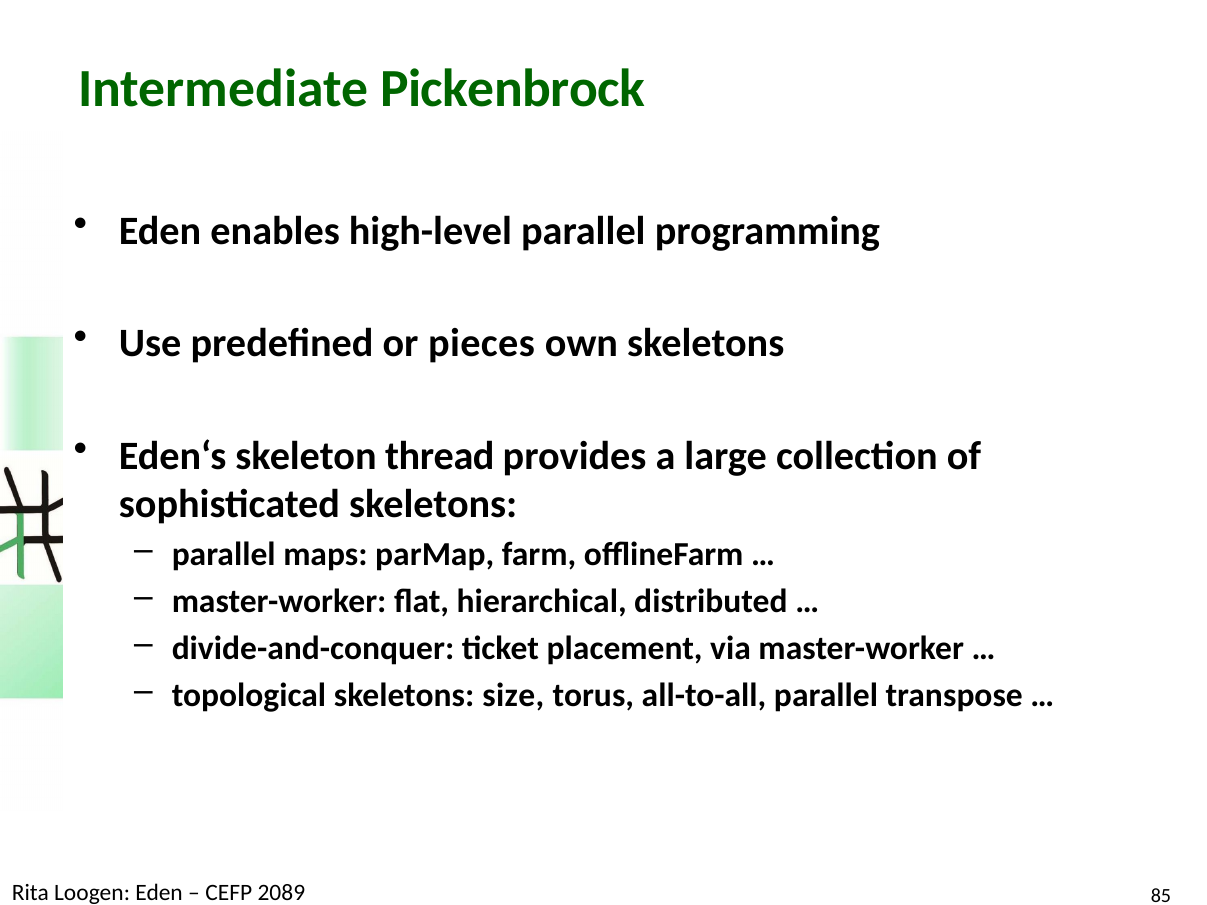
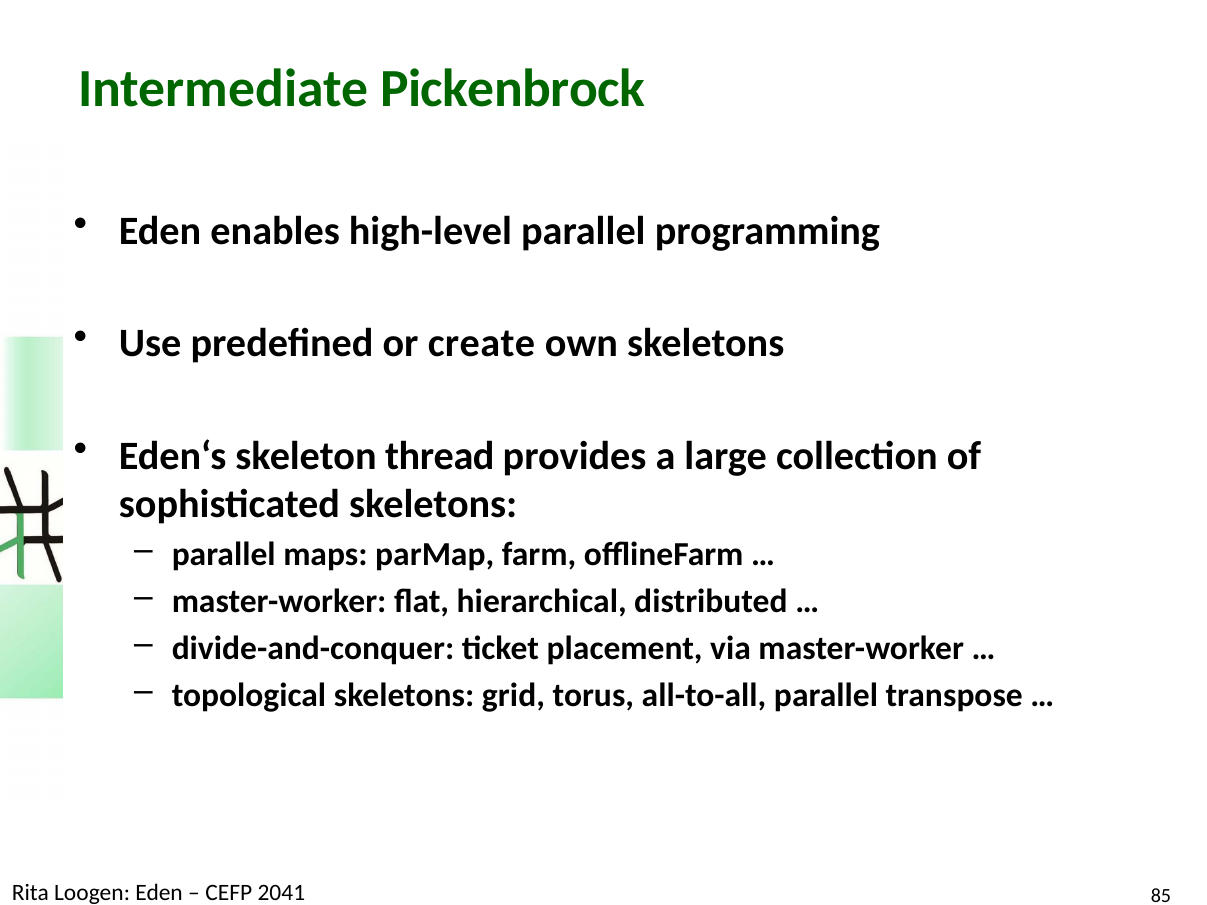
pieces: pieces -> create
size: size -> grid
2089: 2089 -> 2041
